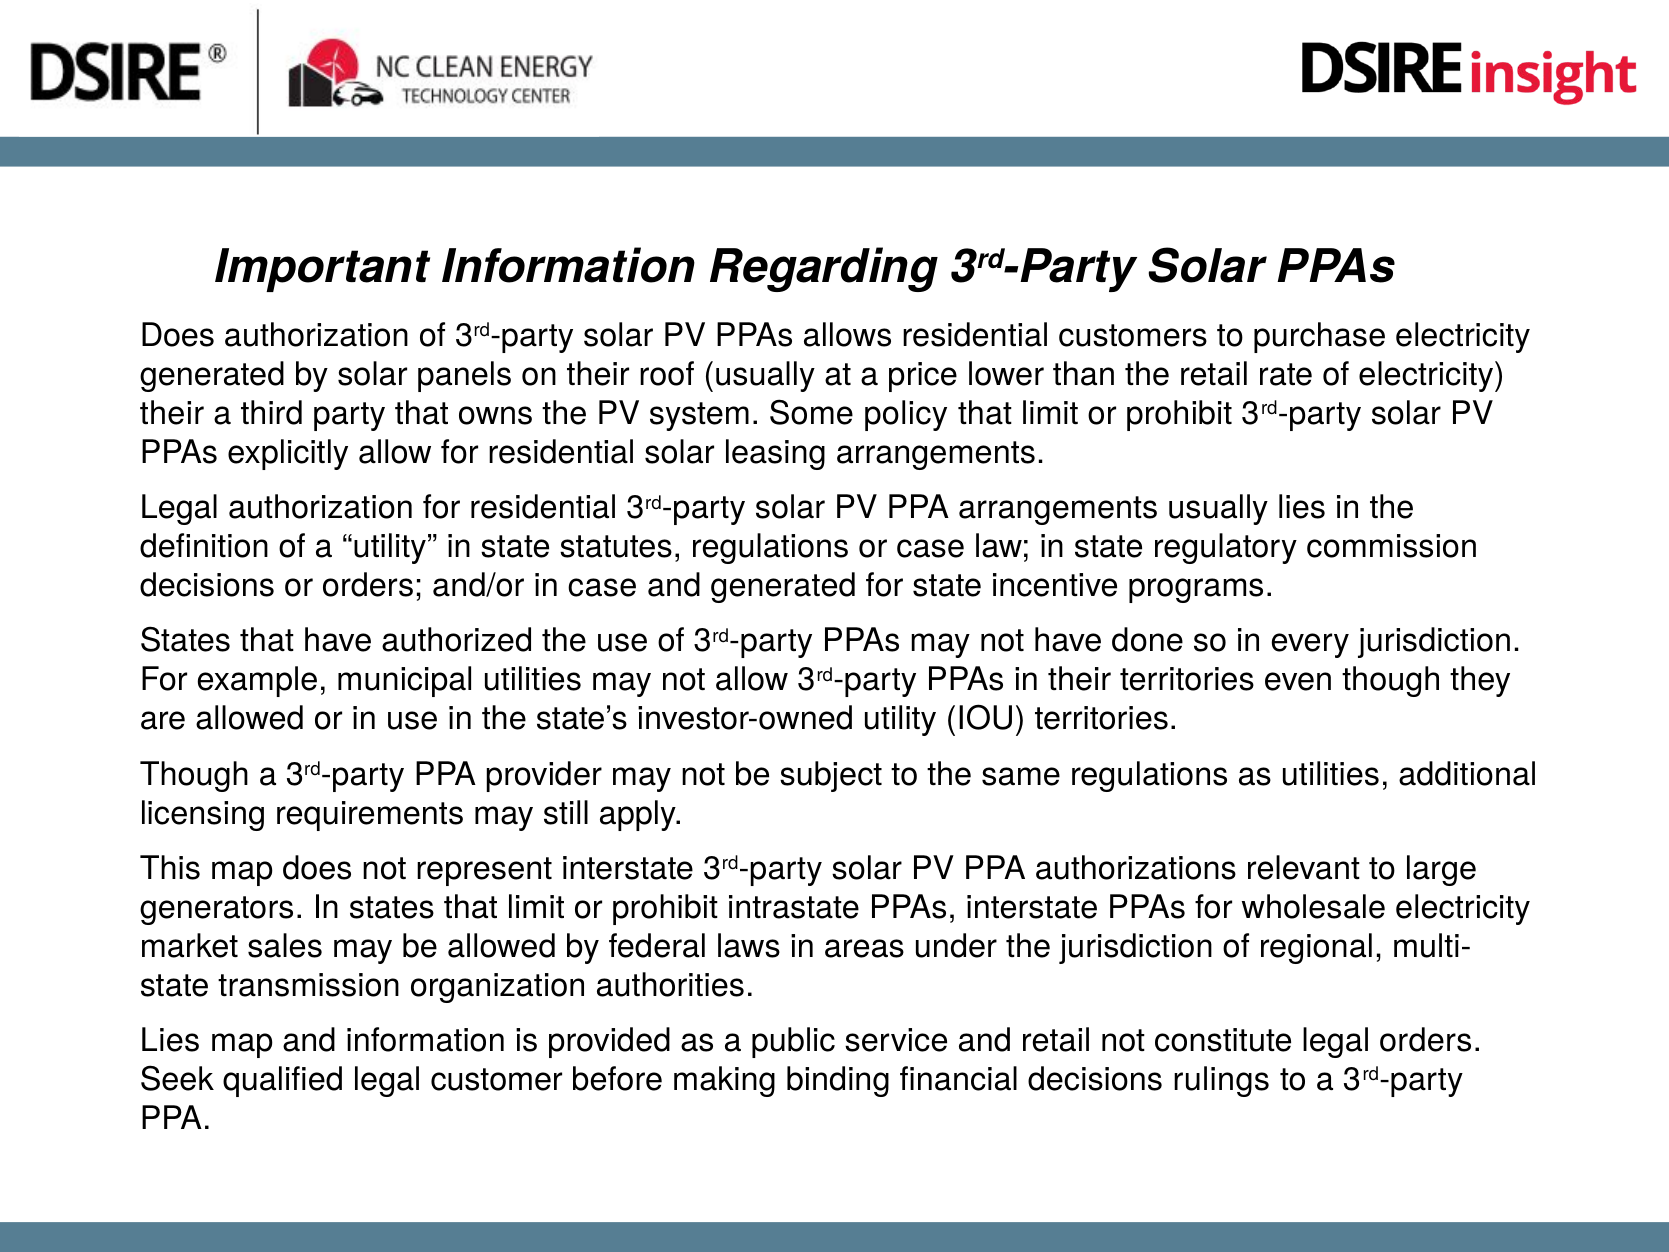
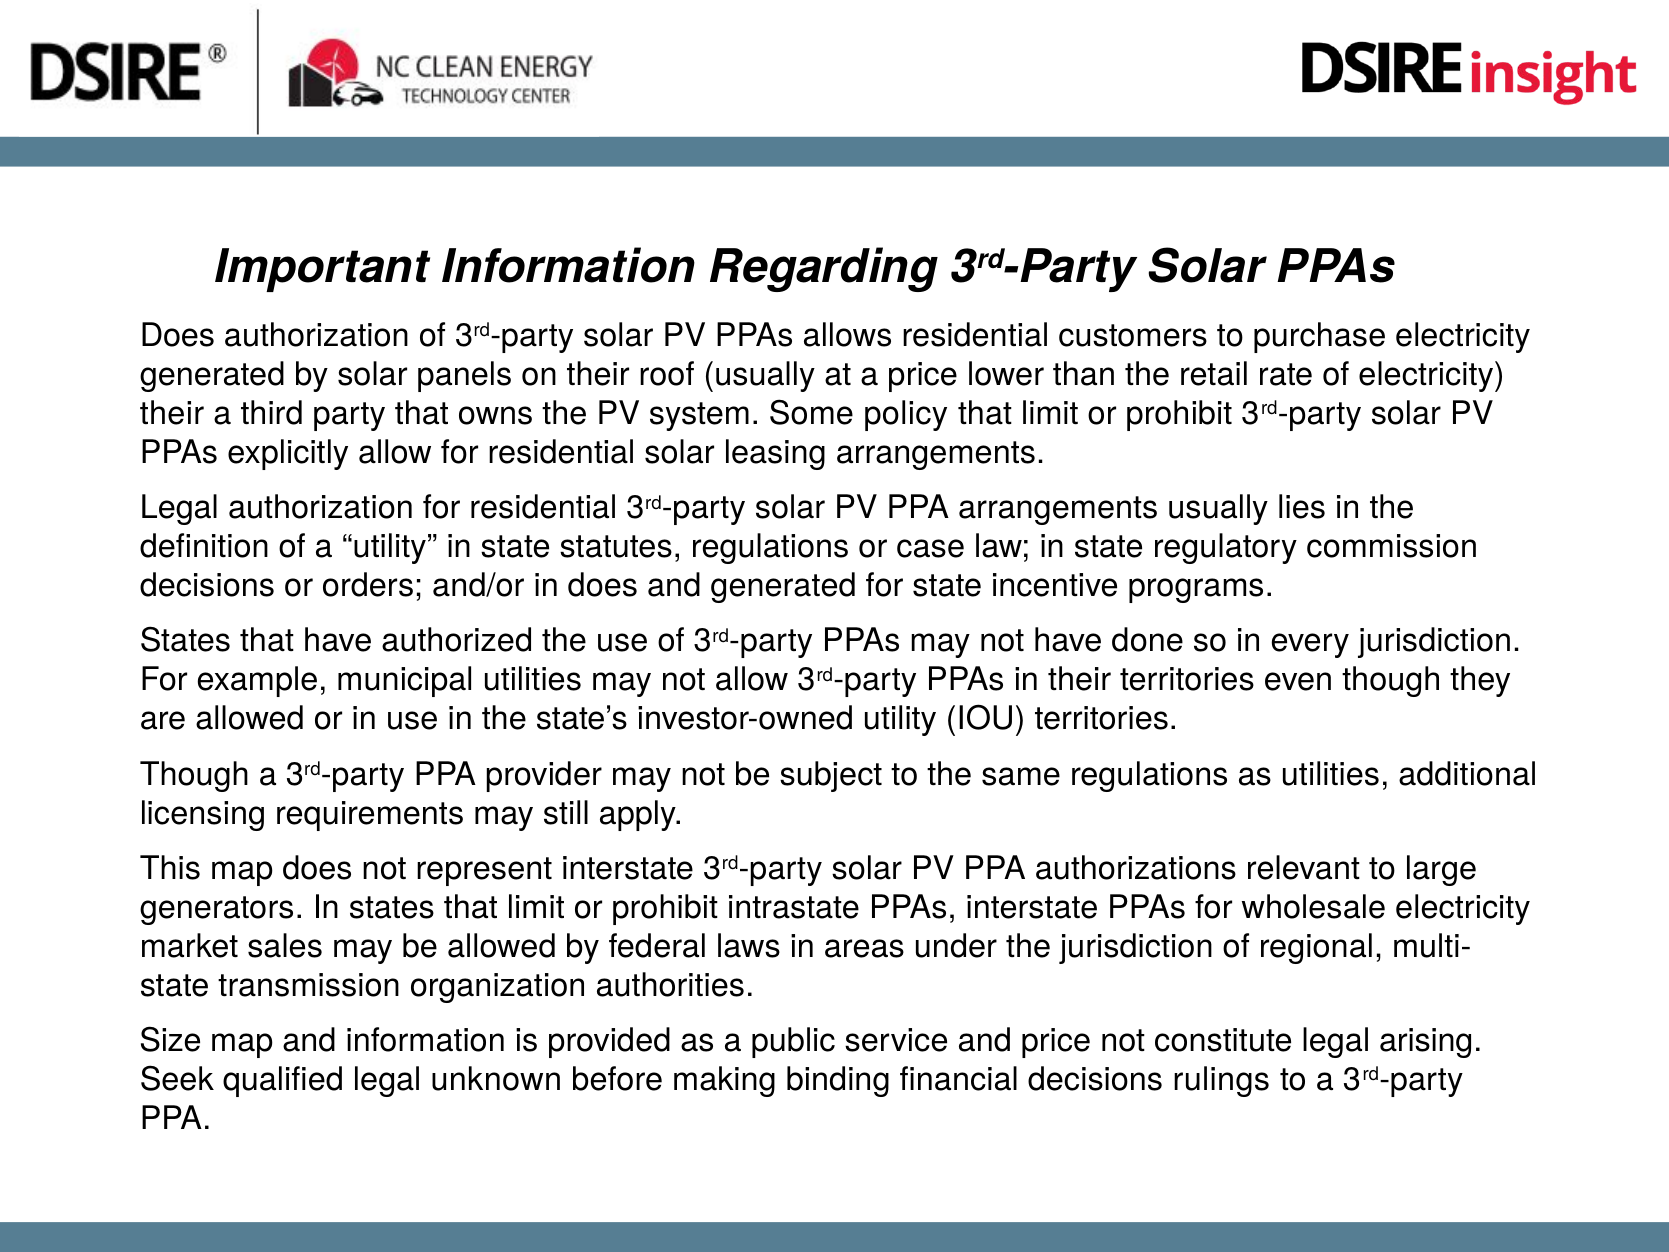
in case: case -> does
Lies at (170, 1040): Lies -> Size
and retail: retail -> price
legal orders: orders -> arising
customer: customer -> unknown
